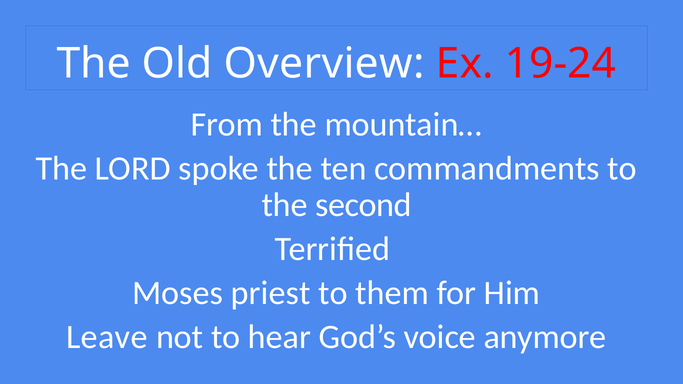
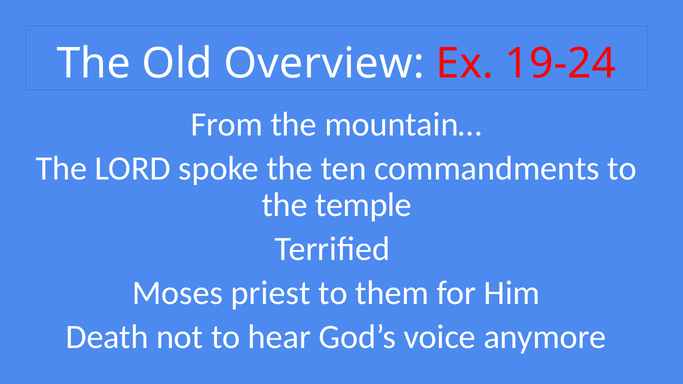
second: second -> temple
Leave: Leave -> Death
